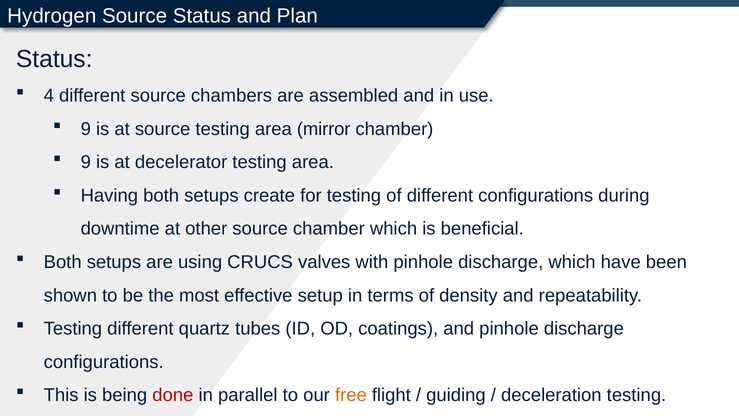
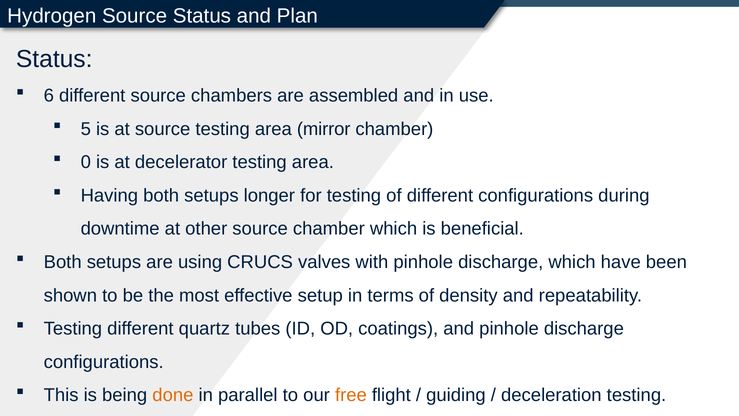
4: 4 -> 6
9 at (86, 129): 9 -> 5
9 at (86, 162): 9 -> 0
create: create -> longer
done colour: red -> orange
